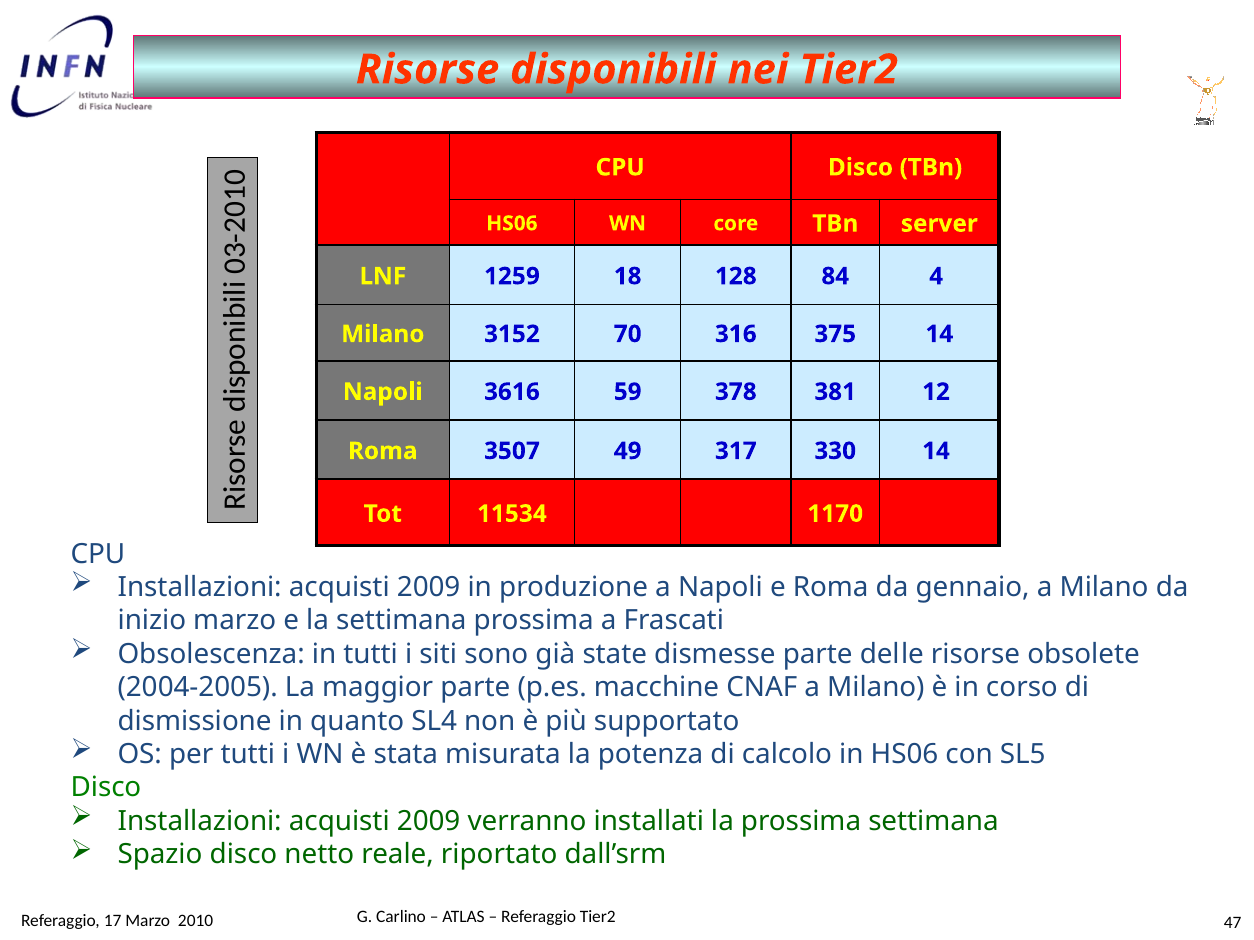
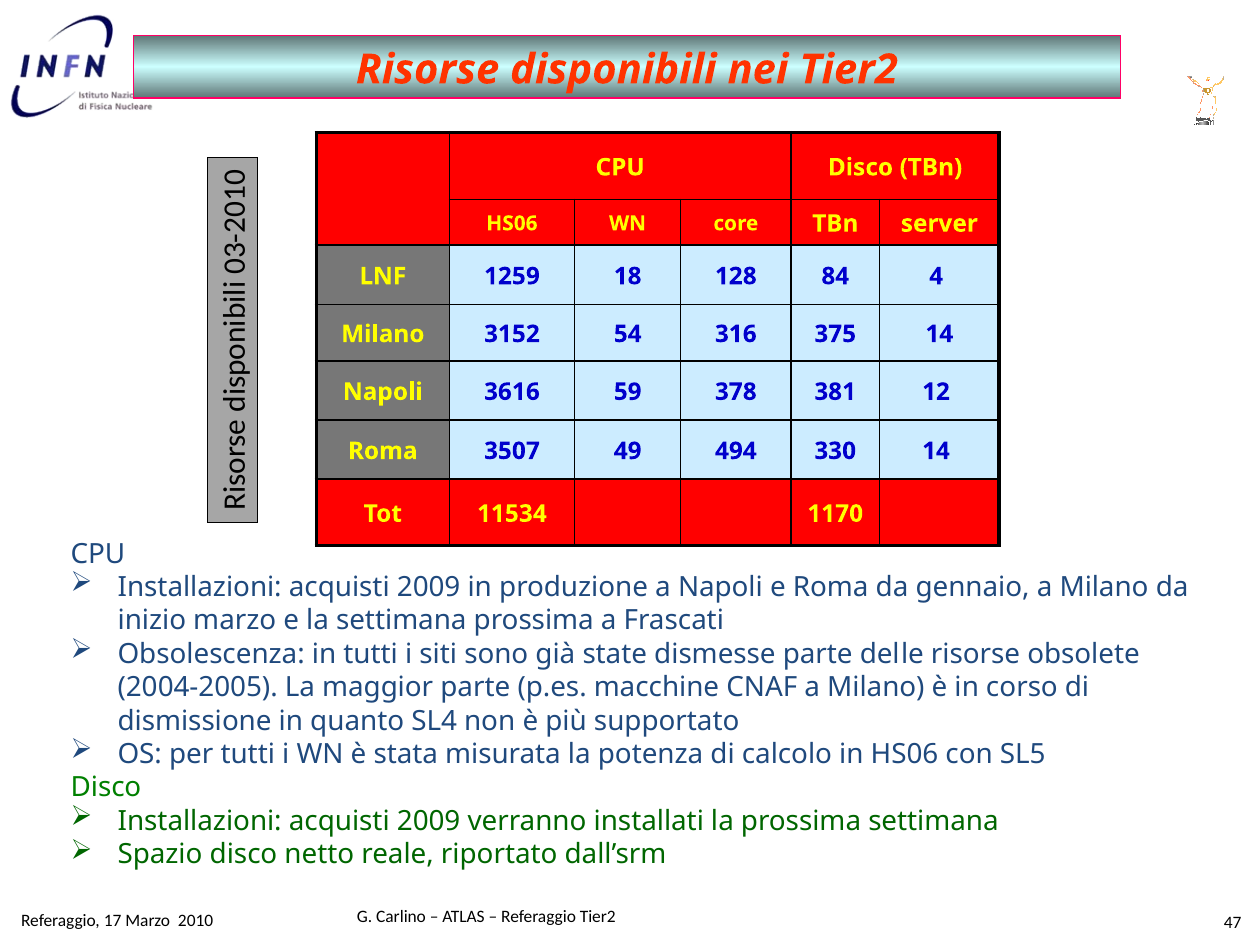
70: 70 -> 54
317: 317 -> 494
